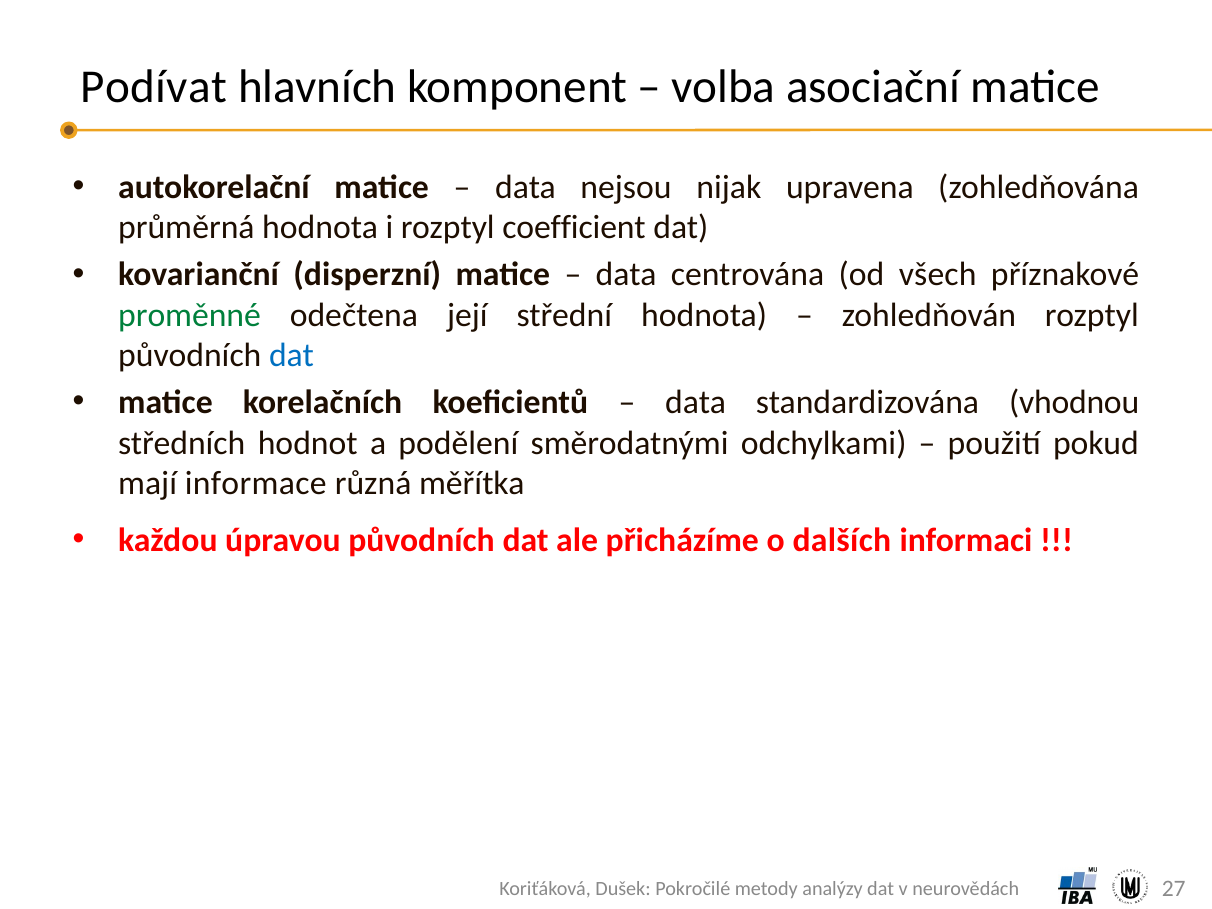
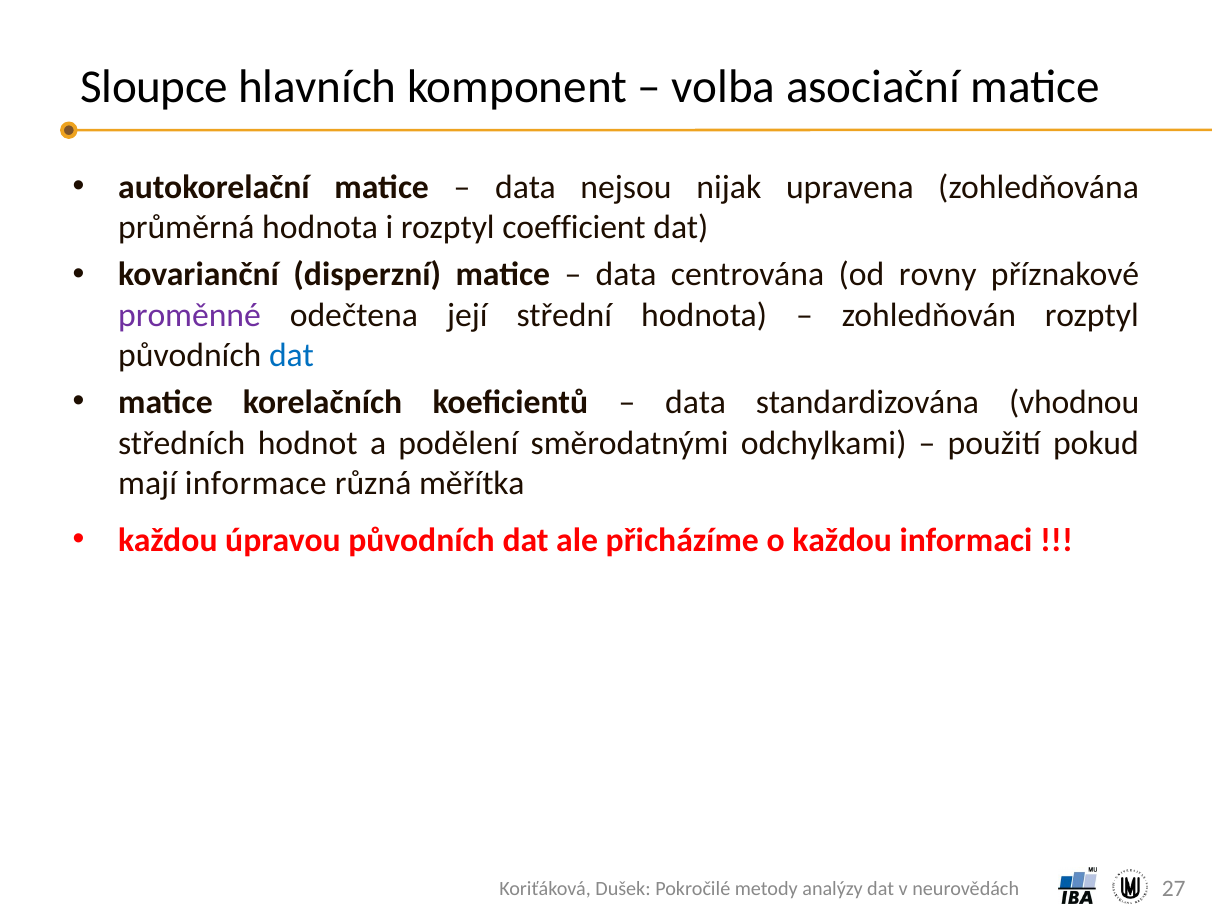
Podívat: Podívat -> Sloupce
všech: všech -> rovny
proměnné colour: green -> purple
o dalších: dalších -> každou
